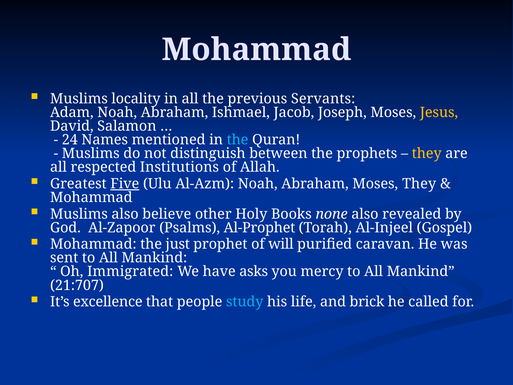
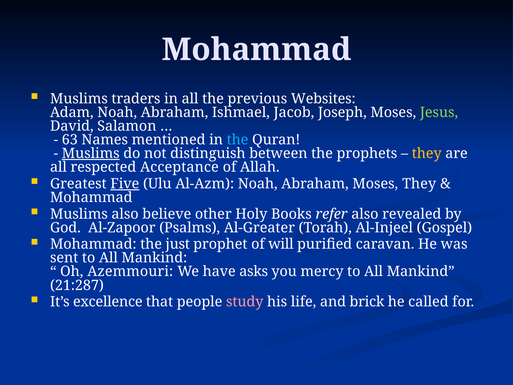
locality: locality -> traders
Servants: Servants -> Websites
Jesus colour: yellow -> light green
24: 24 -> 63
Muslims at (91, 153) underline: none -> present
Institutions: Institutions -> Acceptance
none: none -> refer
Al-Prophet: Al-Prophet -> Al-Greater
Immigrated: Immigrated -> Azemmouri
21:707: 21:707 -> 21:287
study colour: light blue -> pink
